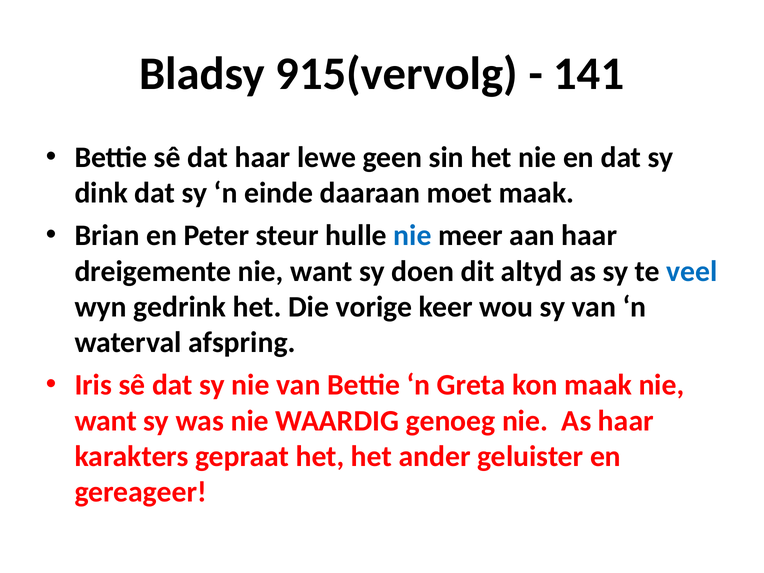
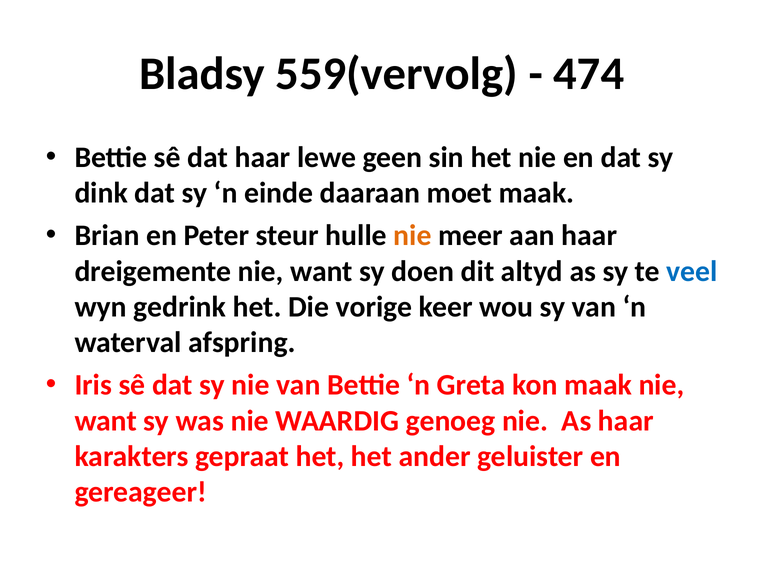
915(vervolg: 915(vervolg -> 559(vervolg
141: 141 -> 474
nie at (412, 236) colour: blue -> orange
